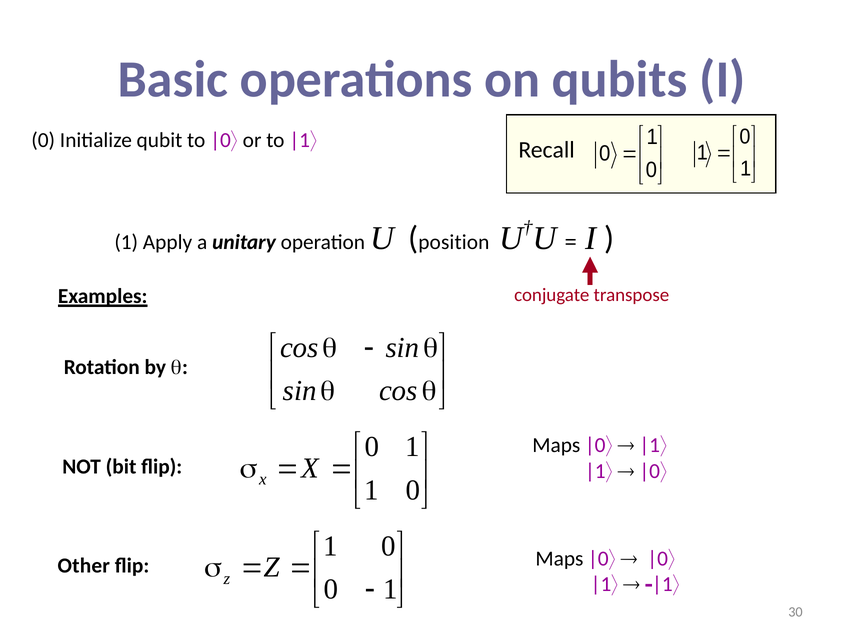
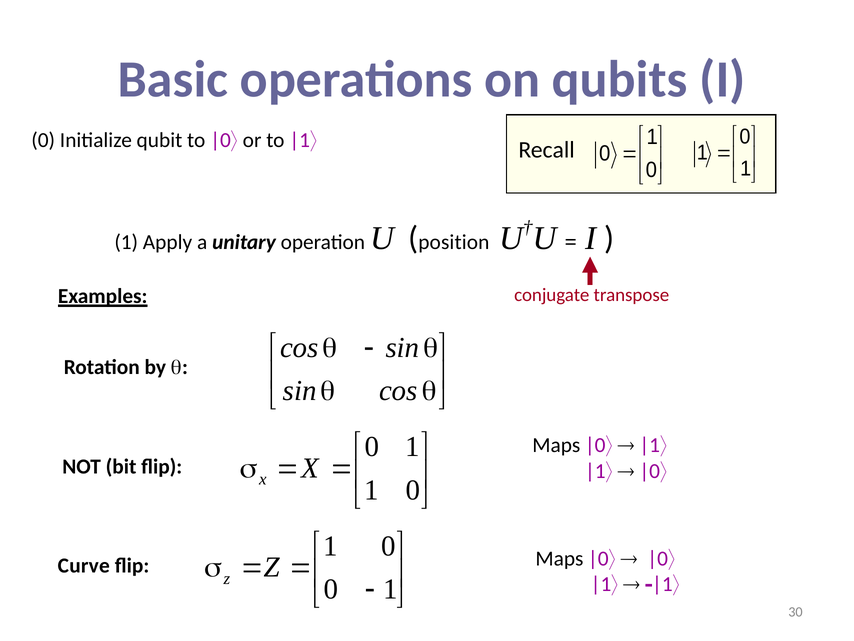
Other: Other -> Curve
